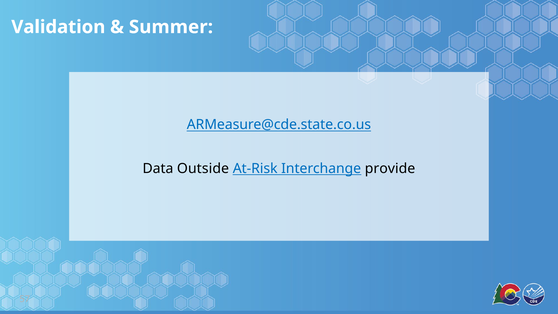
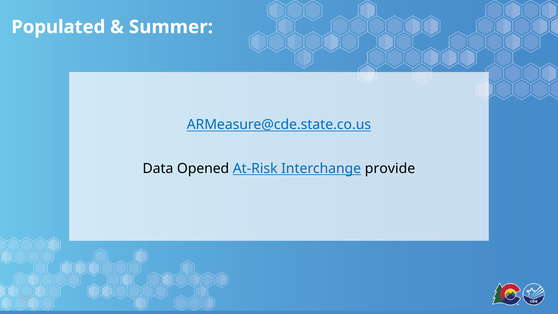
Validation: Validation -> Populated
Outside: Outside -> Opened
